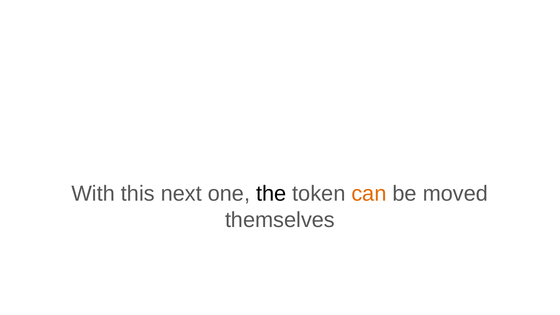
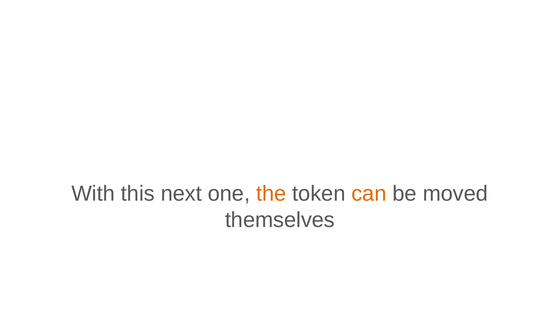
the colour: black -> orange
